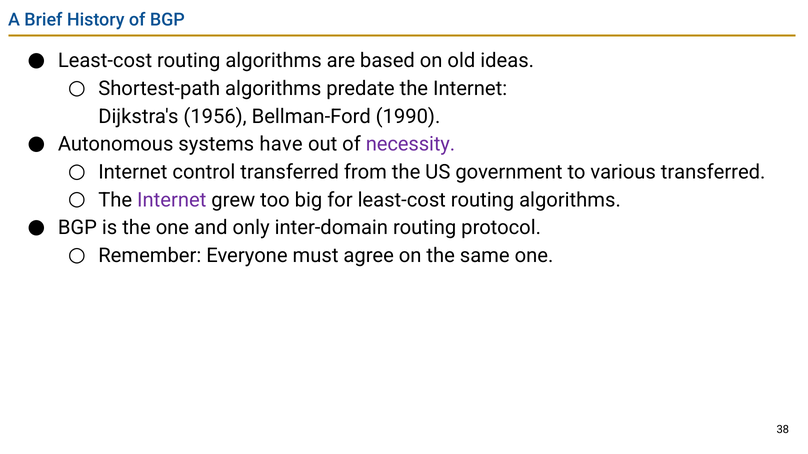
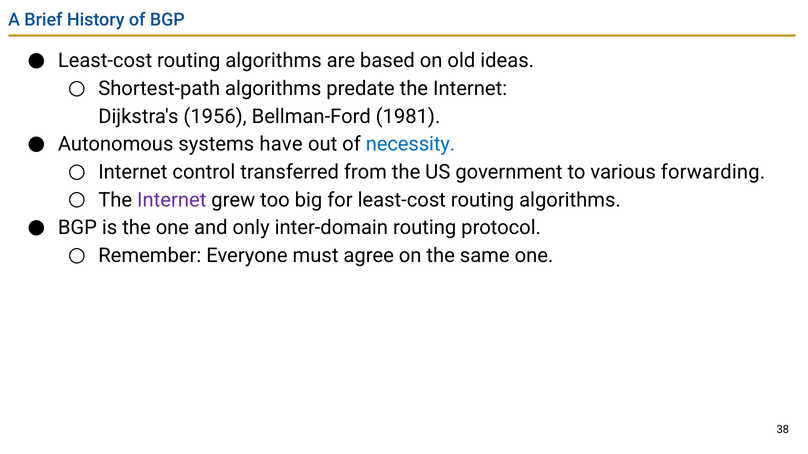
1990: 1990 -> 1981
necessity colour: purple -> blue
various transferred: transferred -> forwarding
